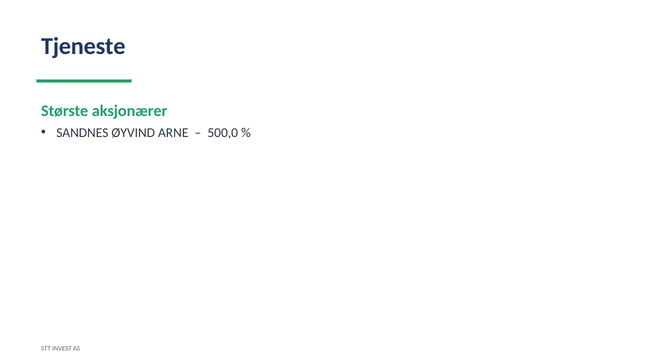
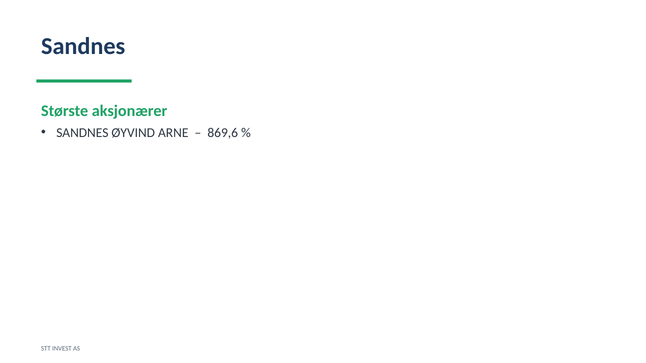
Tjeneste at (83, 46): Tjeneste -> Sandnes
500,0: 500,0 -> 869,6
